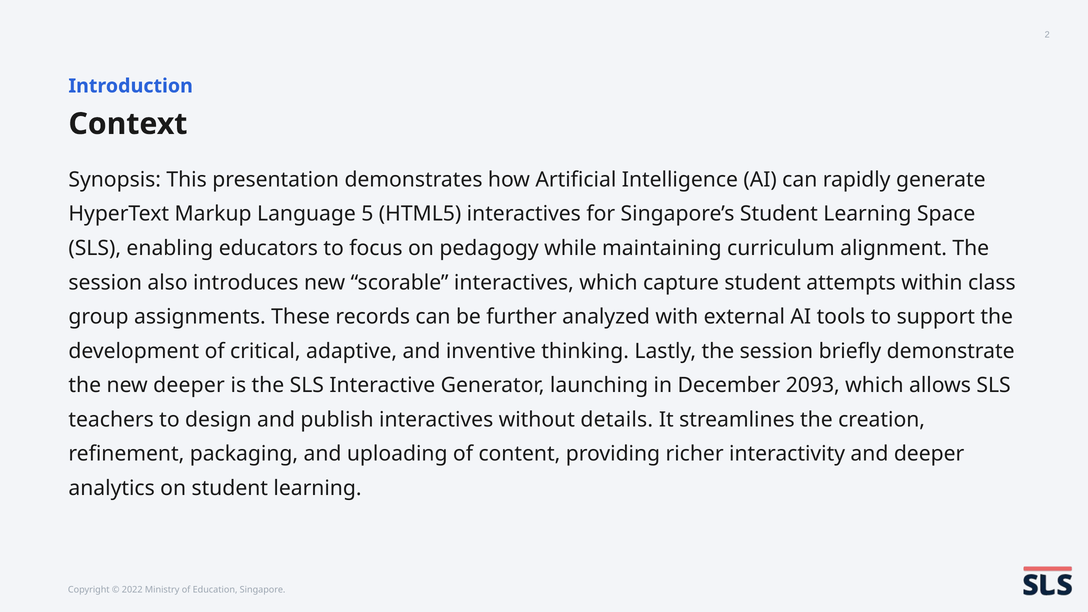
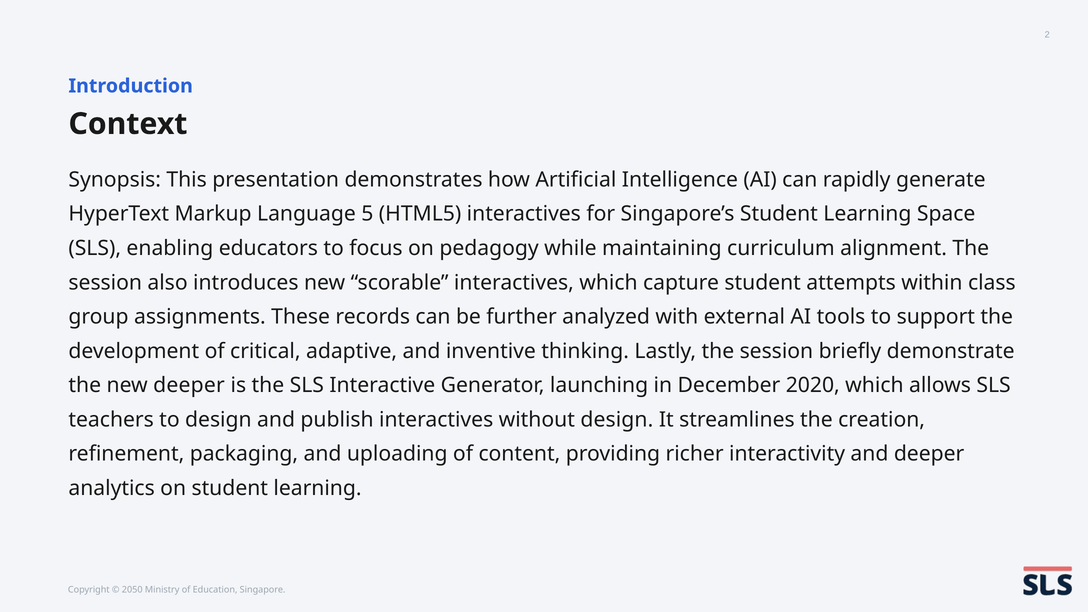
2093: 2093 -> 2020
without details: details -> design
2022: 2022 -> 2050
